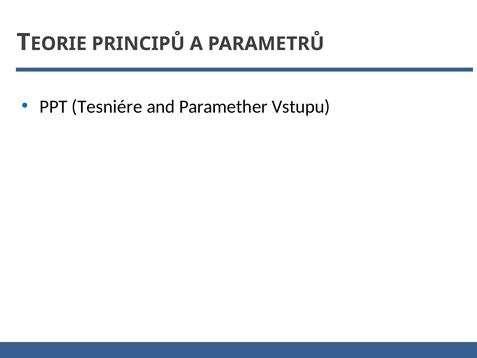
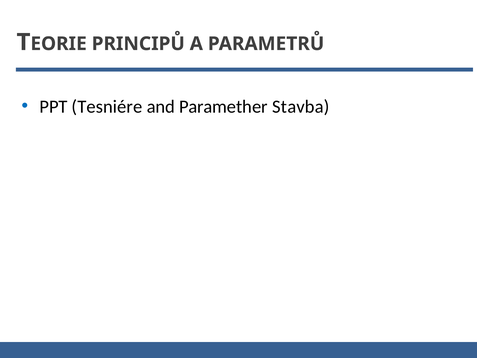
Vstupu: Vstupu -> Stavba
